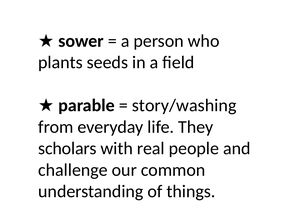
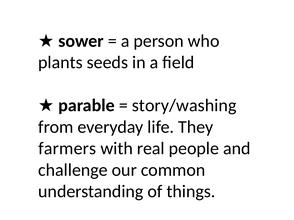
scholars: scholars -> farmers
